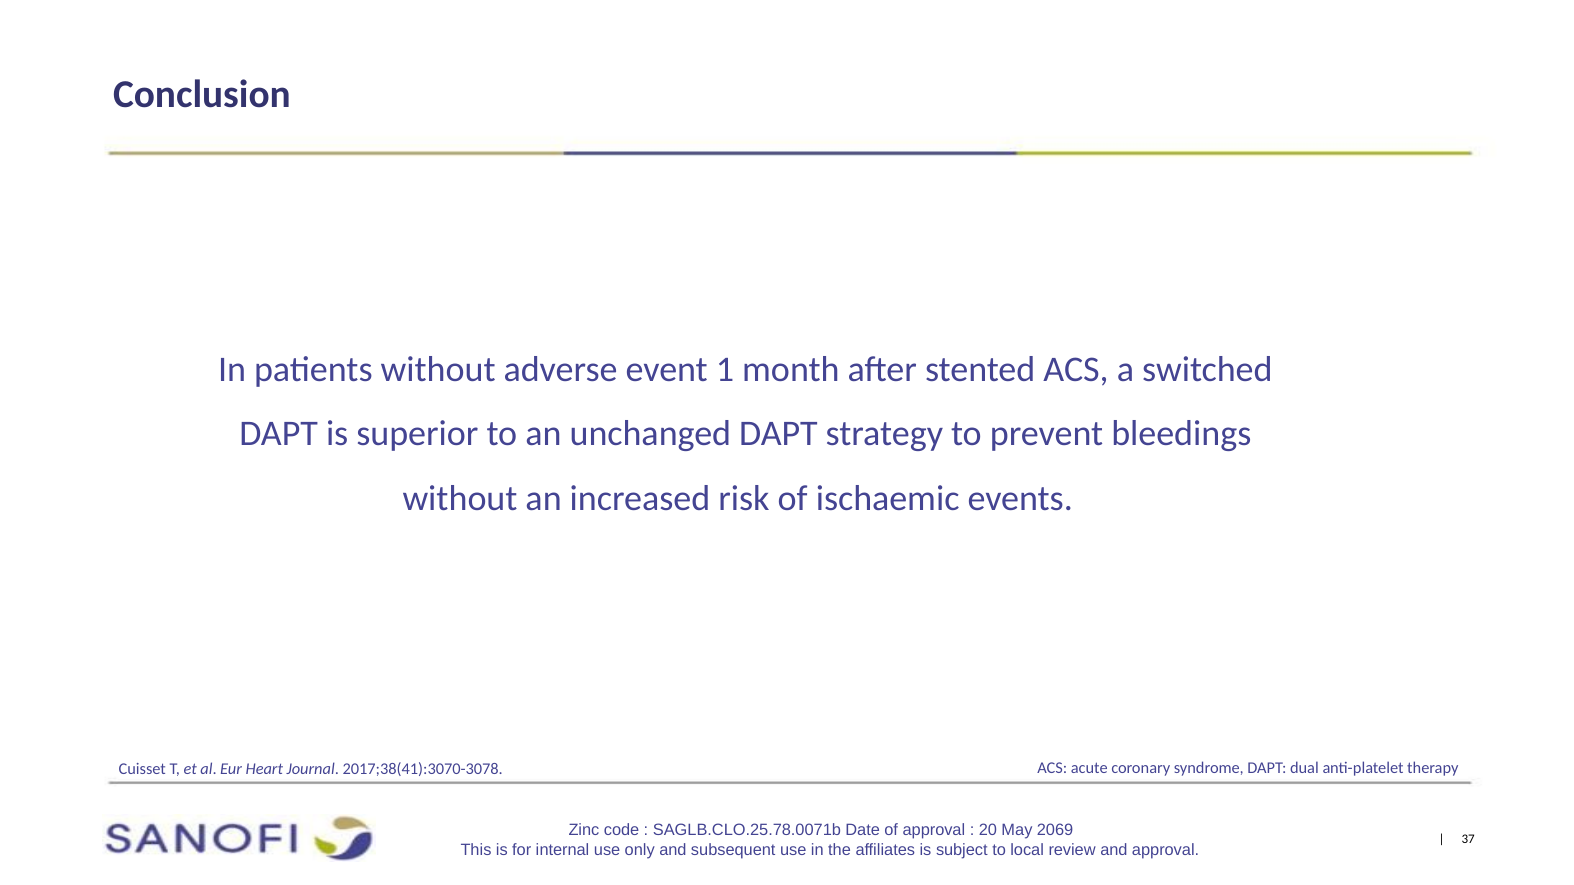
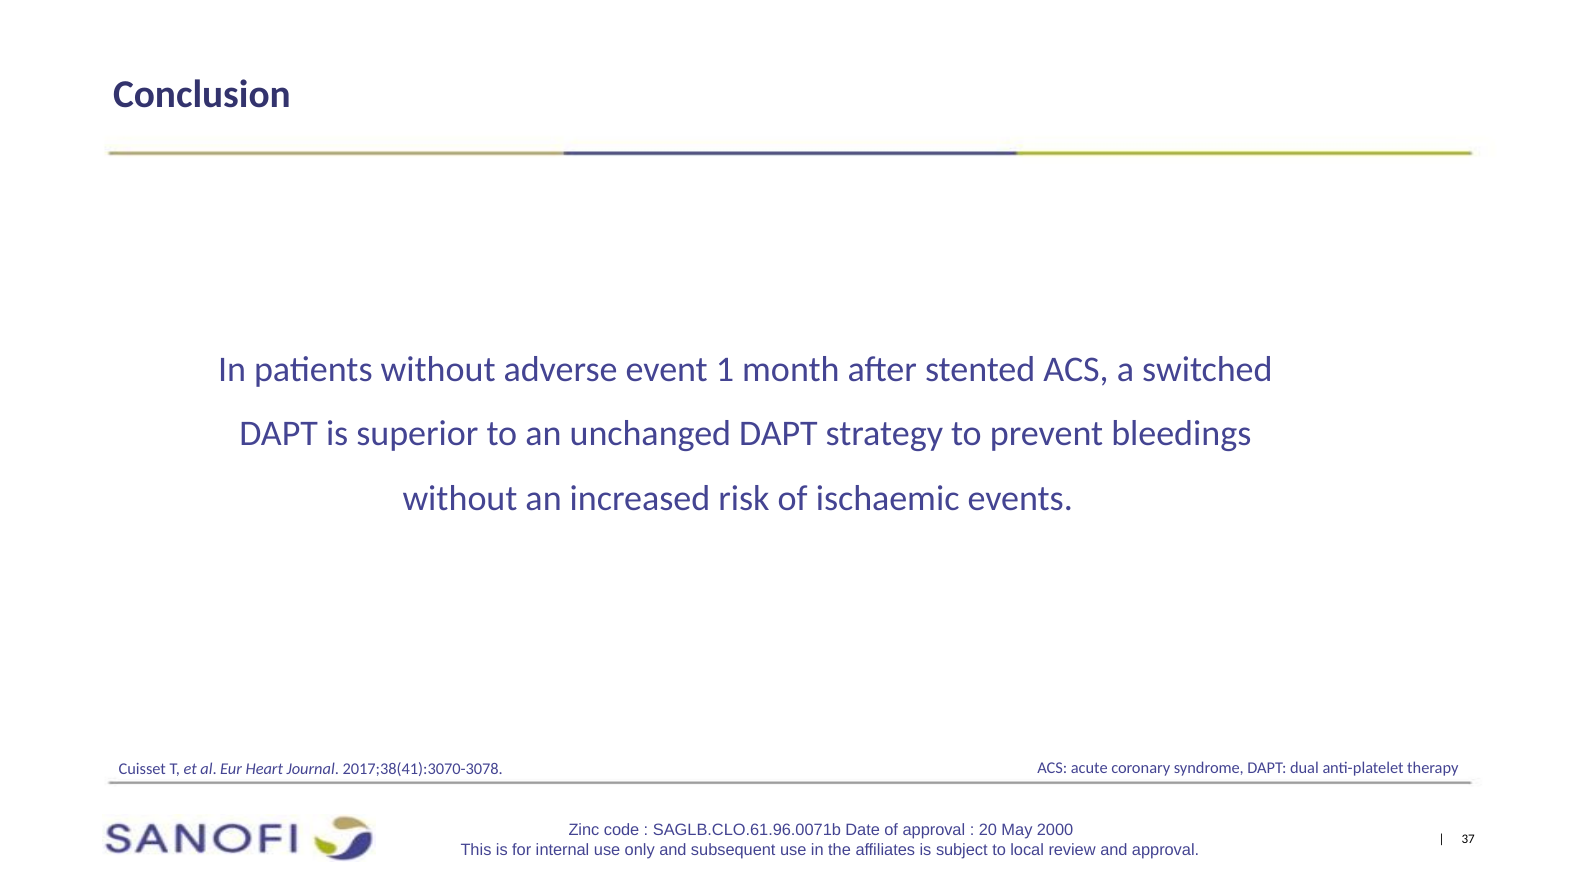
SAGLB.CLO.25.78.0071b: SAGLB.CLO.25.78.0071b -> SAGLB.CLO.61.96.0071b
2069: 2069 -> 2000
